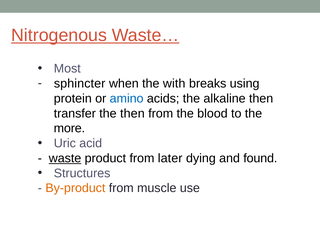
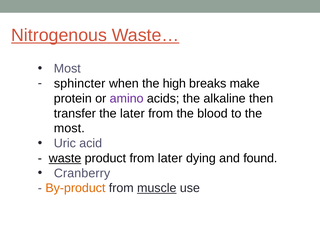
with: with -> high
using: using -> make
amino colour: blue -> purple
the then: then -> later
more at (69, 128): more -> most
Structures: Structures -> Cranberry
muscle underline: none -> present
